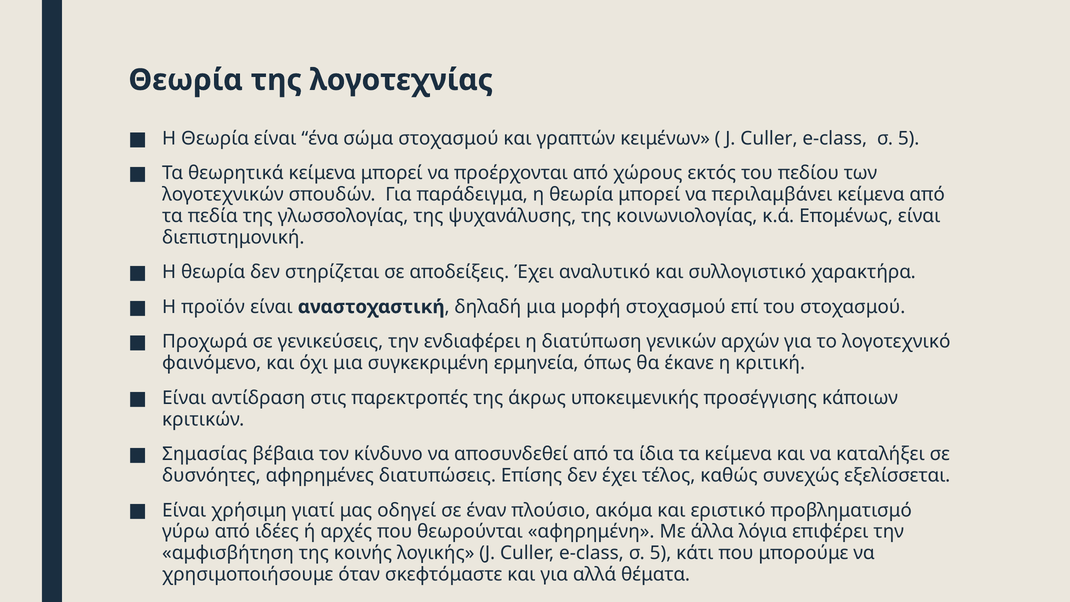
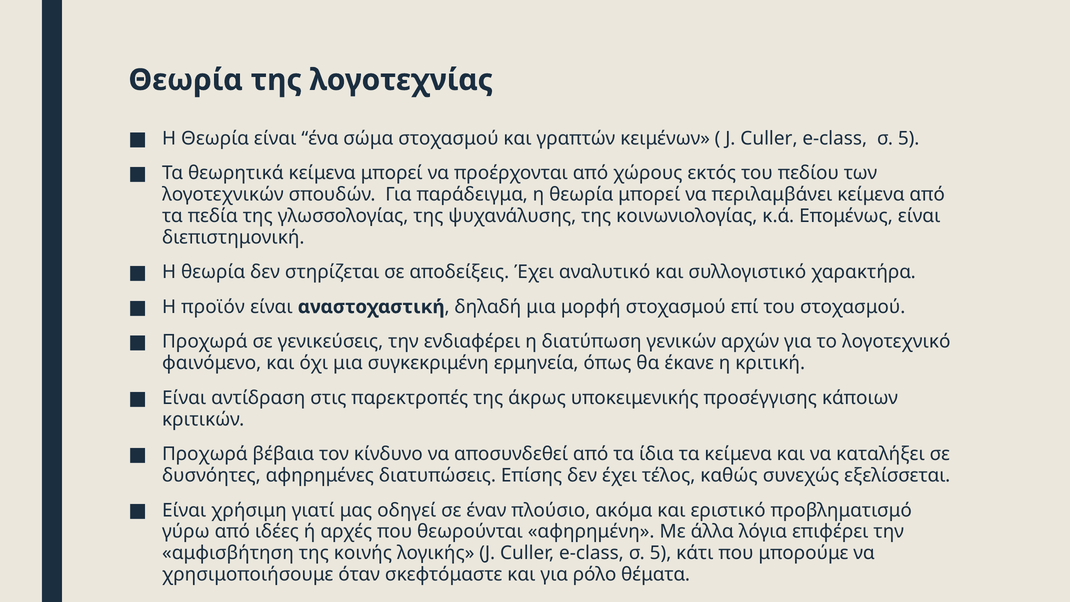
Σημασίας at (205, 454): Σημασίας -> Προχωρά
αλλά: αλλά -> ρόλο
